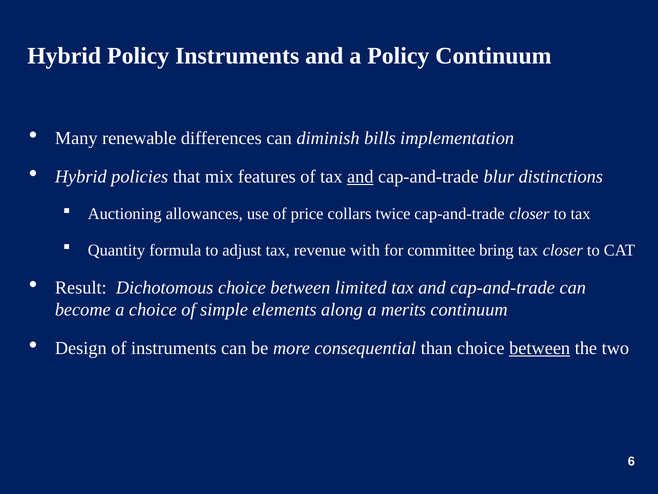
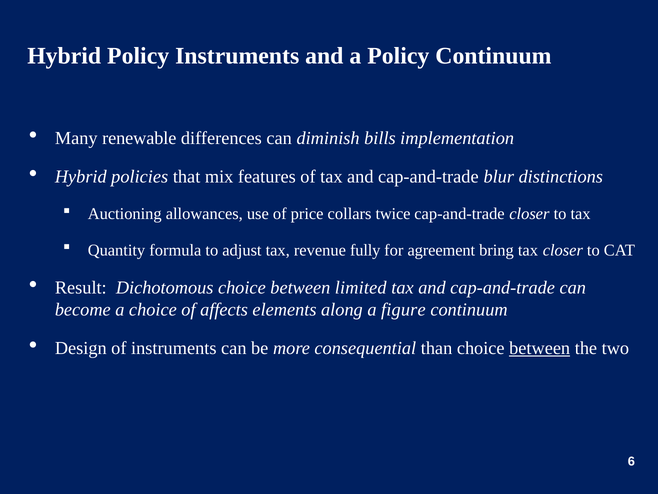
and at (360, 177) underline: present -> none
with: with -> fully
committee: committee -> agreement
simple: simple -> affects
merits: merits -> figure
